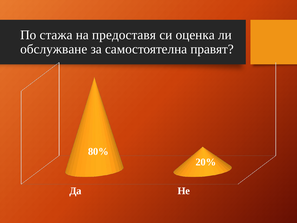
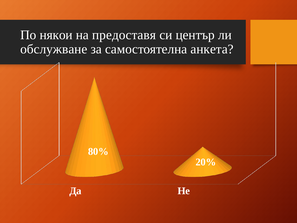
стажа: стажа -> някои
оценка: оценка -> център
правят: правят -> анкета
